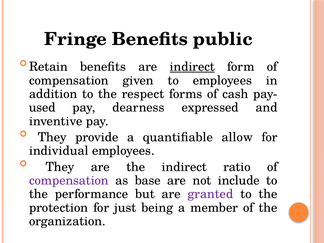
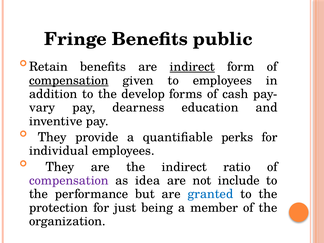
compensation at (69, 80) underline: none -> present
respect: respect -> develop
used: used -> vary
expressed: expressed -> education
allow: allow -> perks
base: base -> idea
granted colour: purple -> blue
